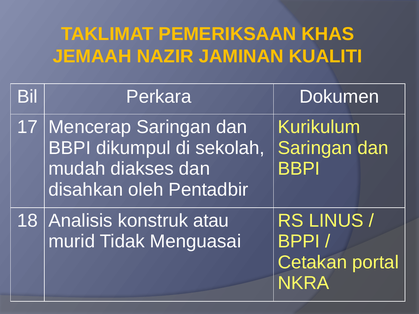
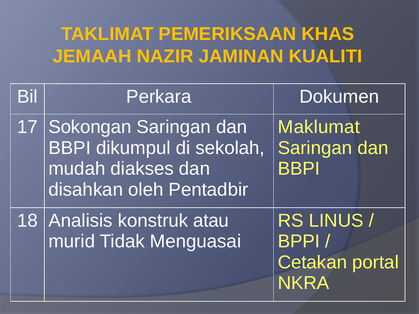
Mencerap: Mencerap -> Sokongan
Kurikulum: Kurikulum -> Maklumat
